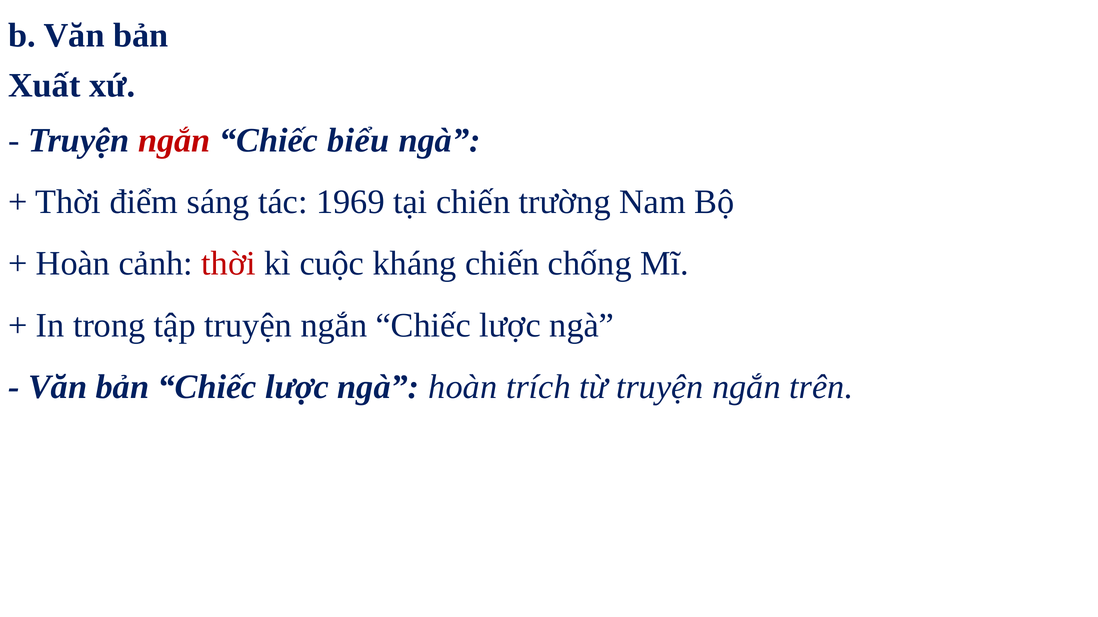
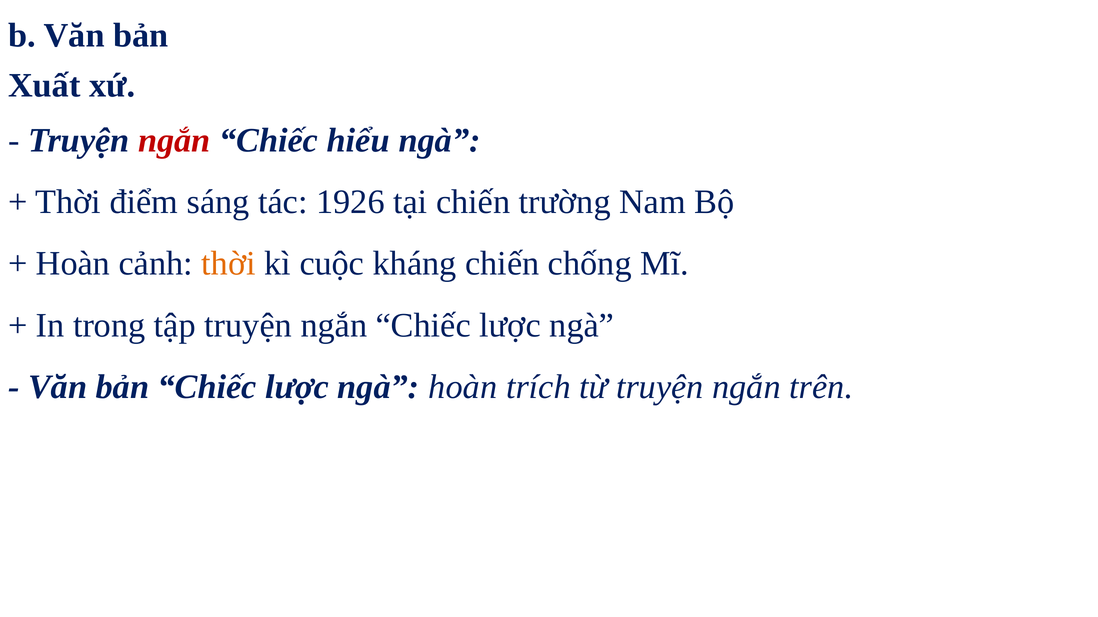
biểu: biểu -> hiểu
1969: 1969 -> 1926
thời at (229, 264) colour: red -> orange
